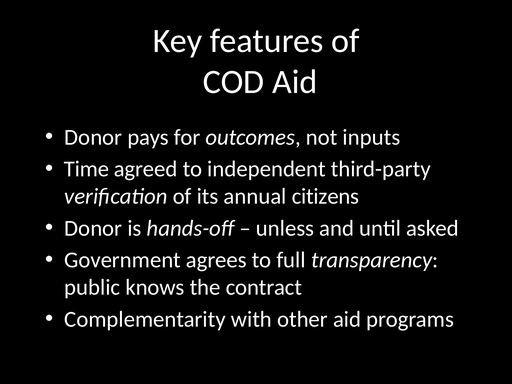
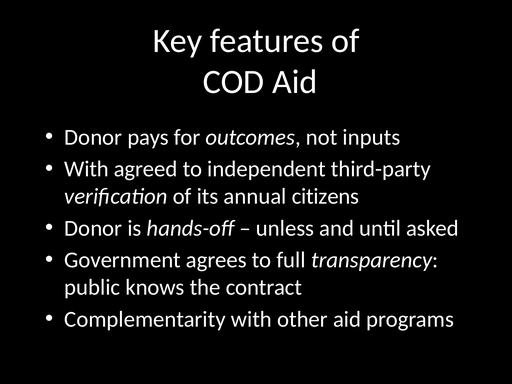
Time at (87, 169): Time -> With
